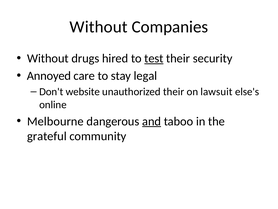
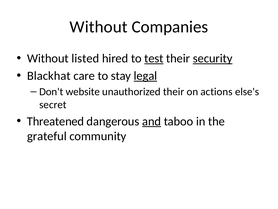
drugs: drugs -> listed
security underline: none -> present
Annoyed: Annoyed -> Blackhat
legal underline: none -> present
lawsuit: lawsuit -> actions
online: online -> secret
Melbourne: Melbourne -> Threatened
